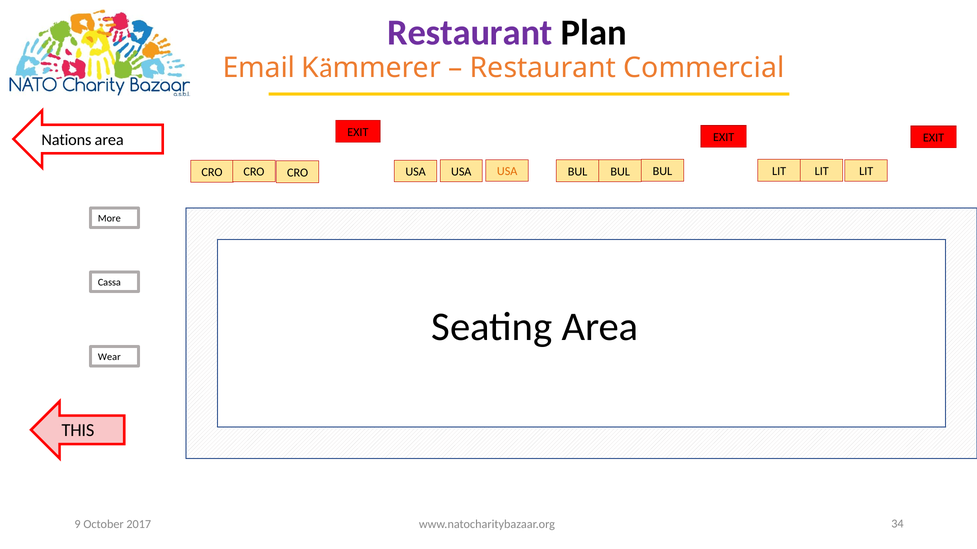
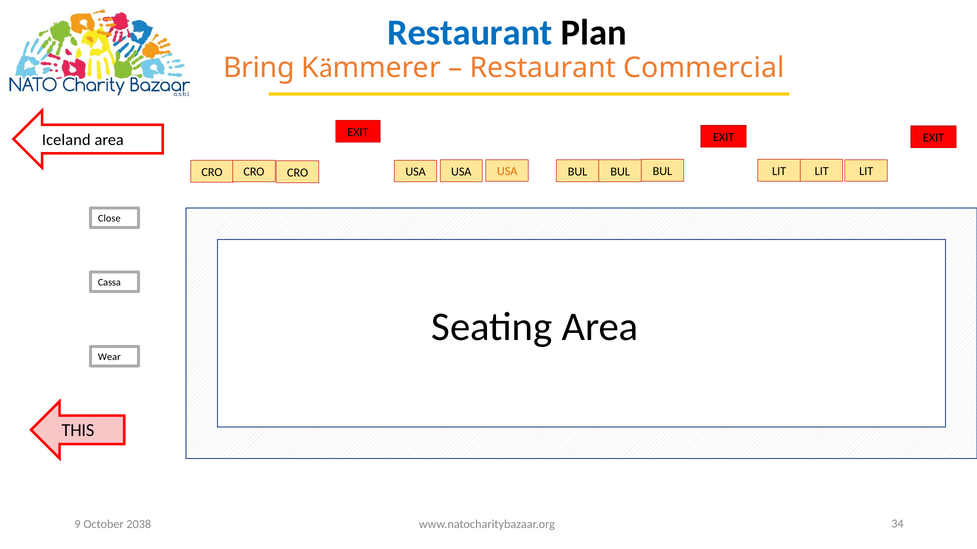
Restaurant at (470, 33) colour: purple -> blue
Email: Email -> Bring
Nations: Nations -> Iceland
More: More -> Close
2017: 2017 -> 2038
